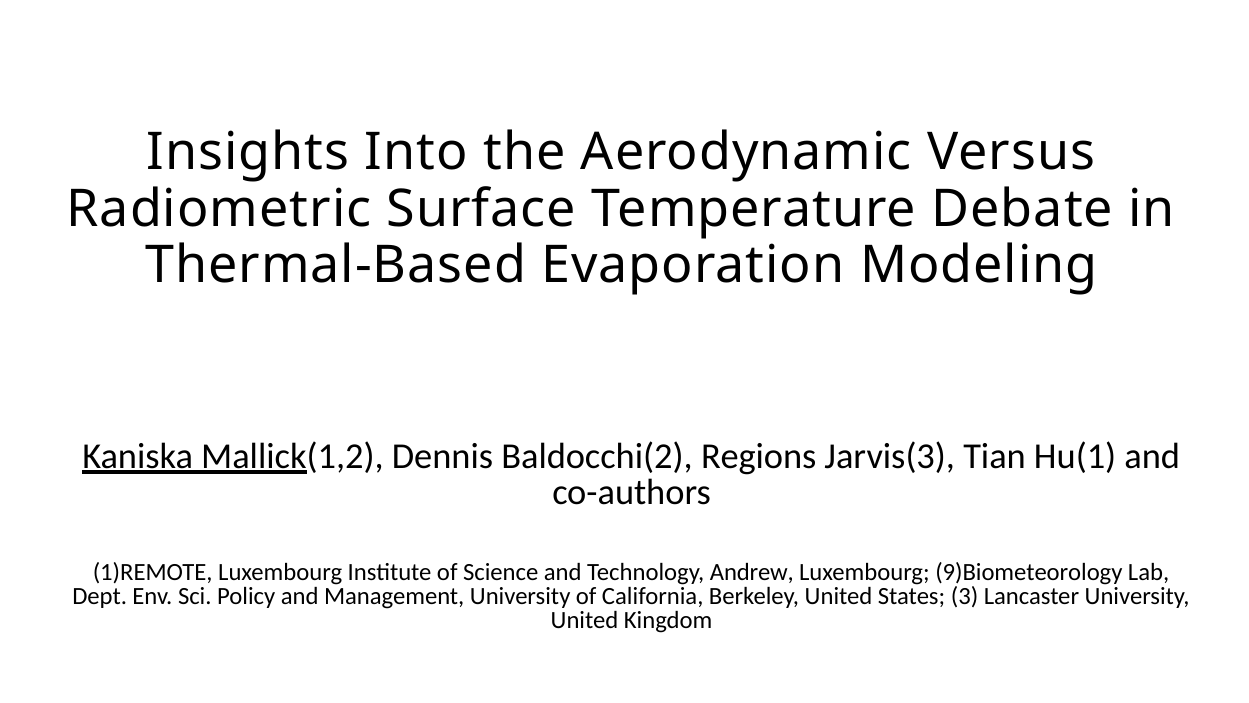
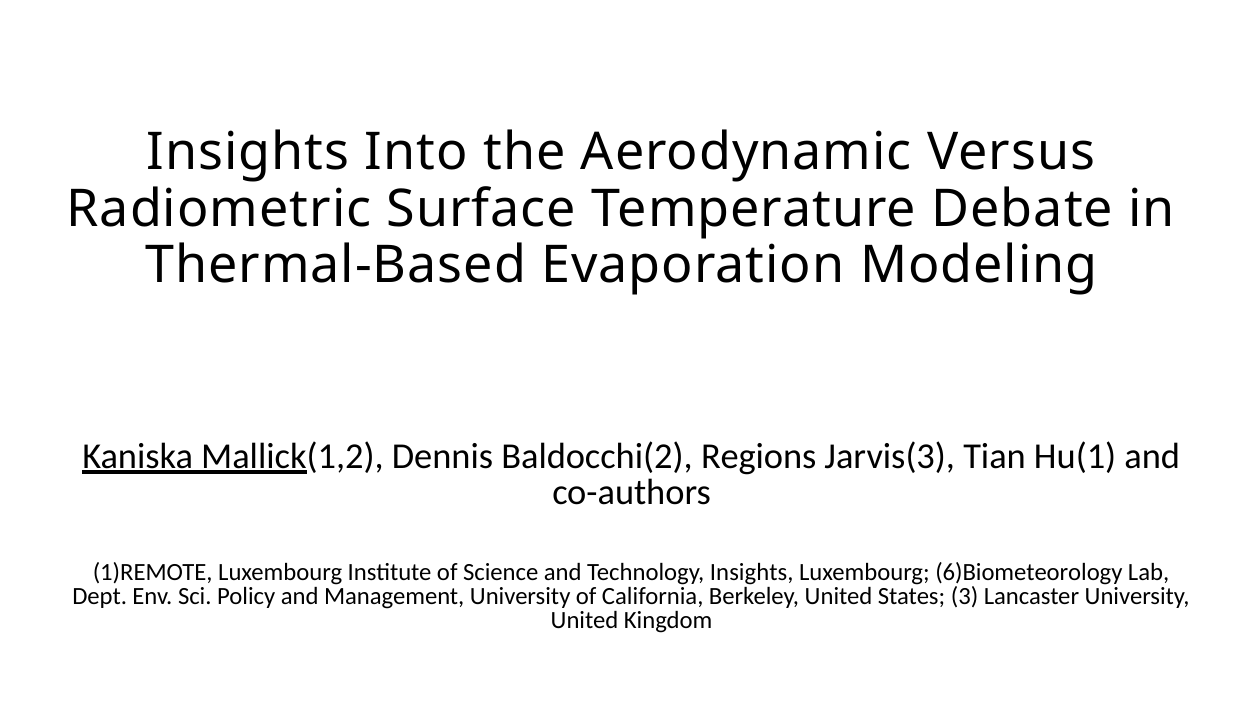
Technology Andrew: Andrew -> Insights
9)Biometeorology: 9)Biometeorology -> 6)Biometeorology
